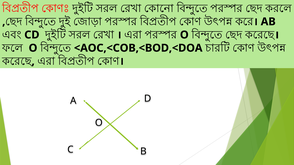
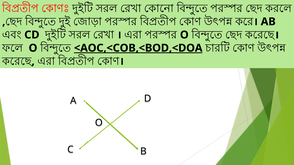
<AOC,<COB,<BOD,<DOA underline: none -> present
